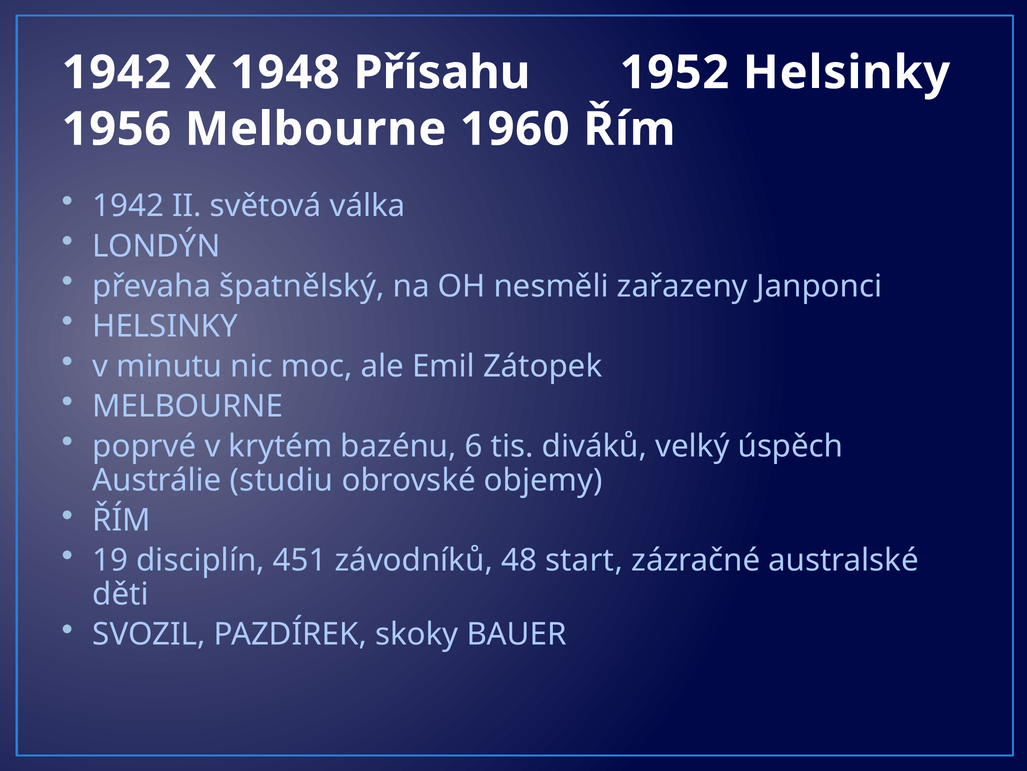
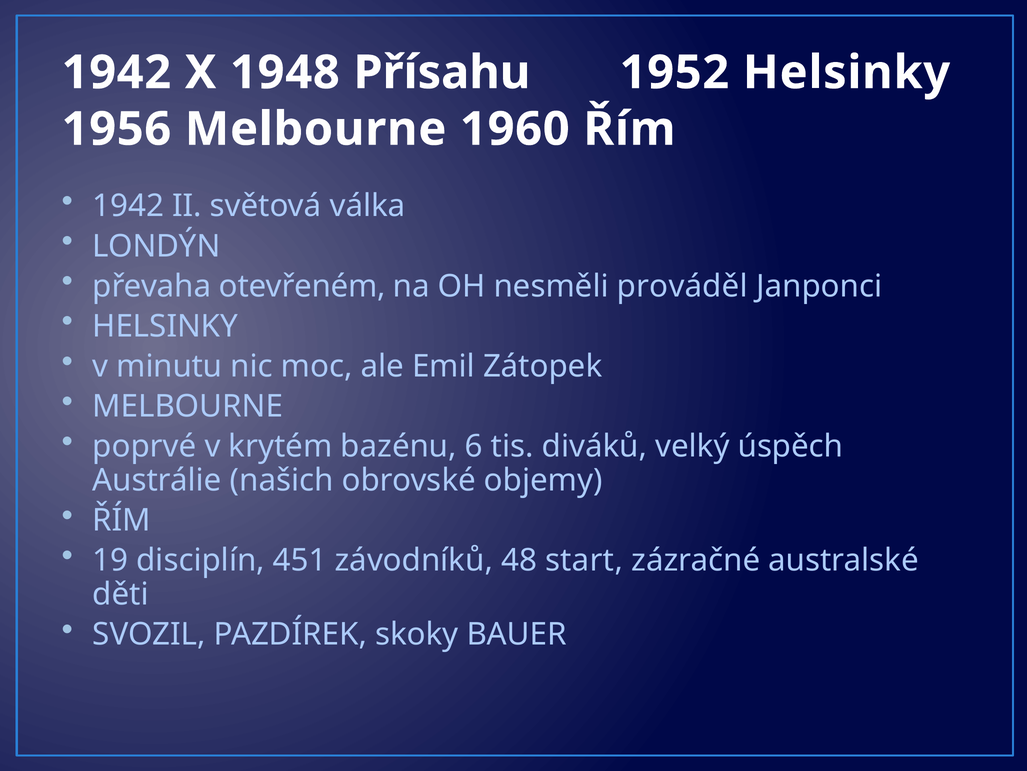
špatnělský: špatnělský -> otevřeném
zařazeny: zařazeny -> prováděl
studiu: studiu -> našich
